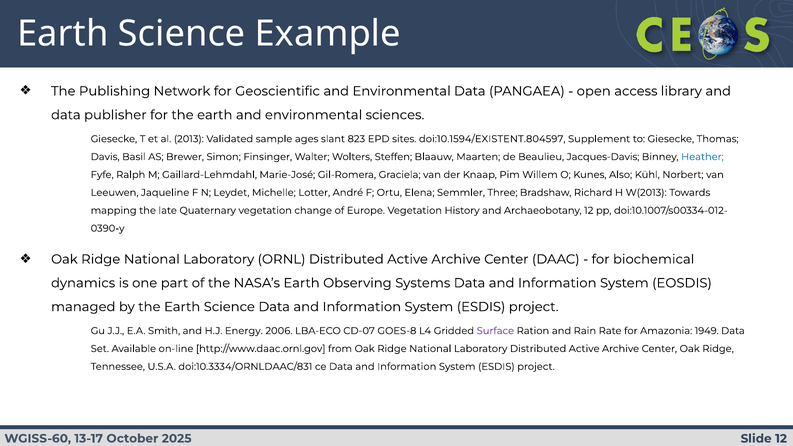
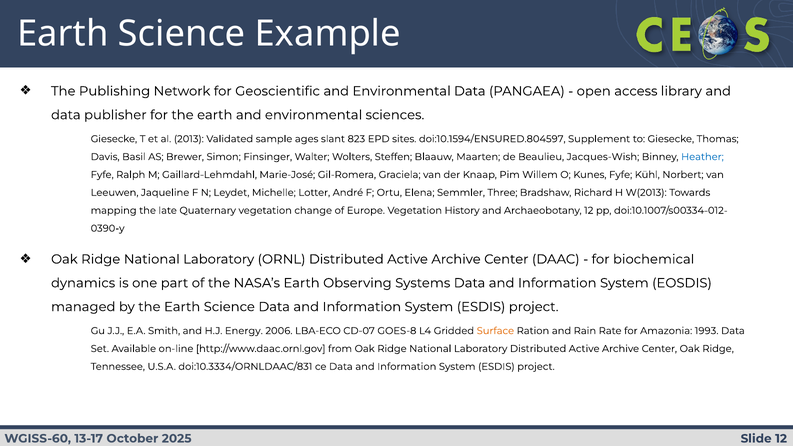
doi:10.1594/EXISTENT.804597: doi:10.1594/EXISTENT.804597 -> doi:10.1594/ENSURED.804597
Jacques-Davis: Jacques-Davis -> Jacques-Wish
Kunes Also: Also -> Fyfe
Surface colour: purple -> orange
1949: 1949 -> 1993
